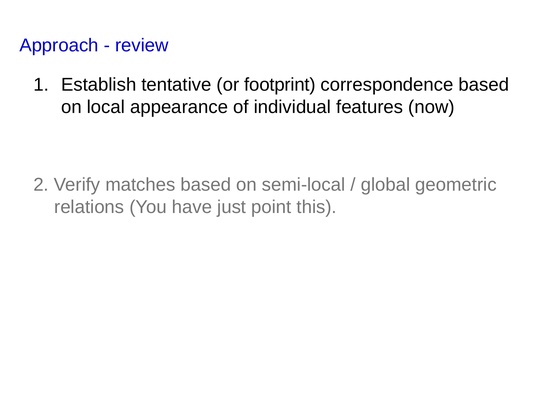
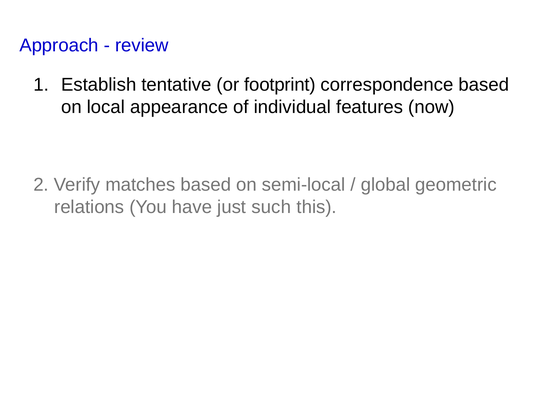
point: point -> such
